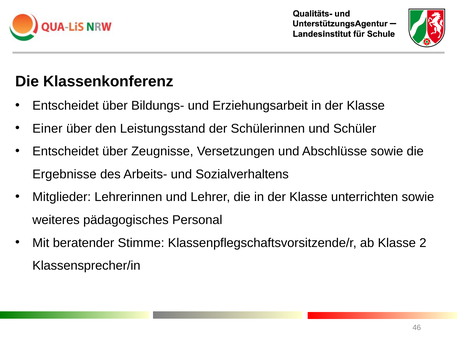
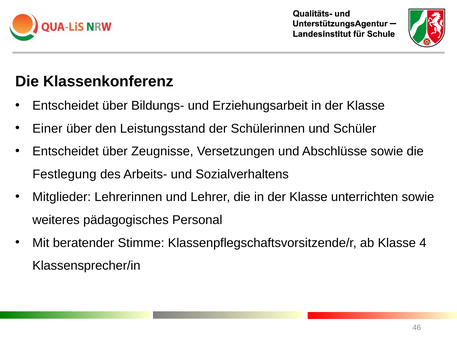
Ergebnisse: Ergebnisse -> Festlegung
2: 2 -> 4
